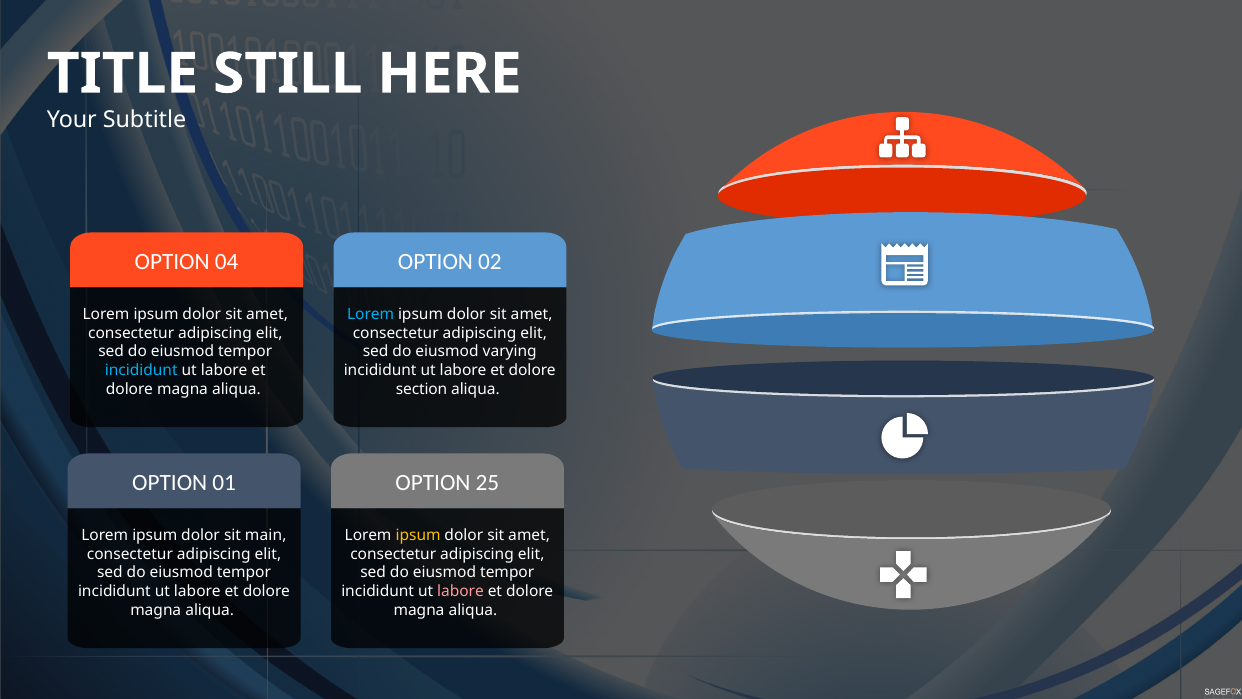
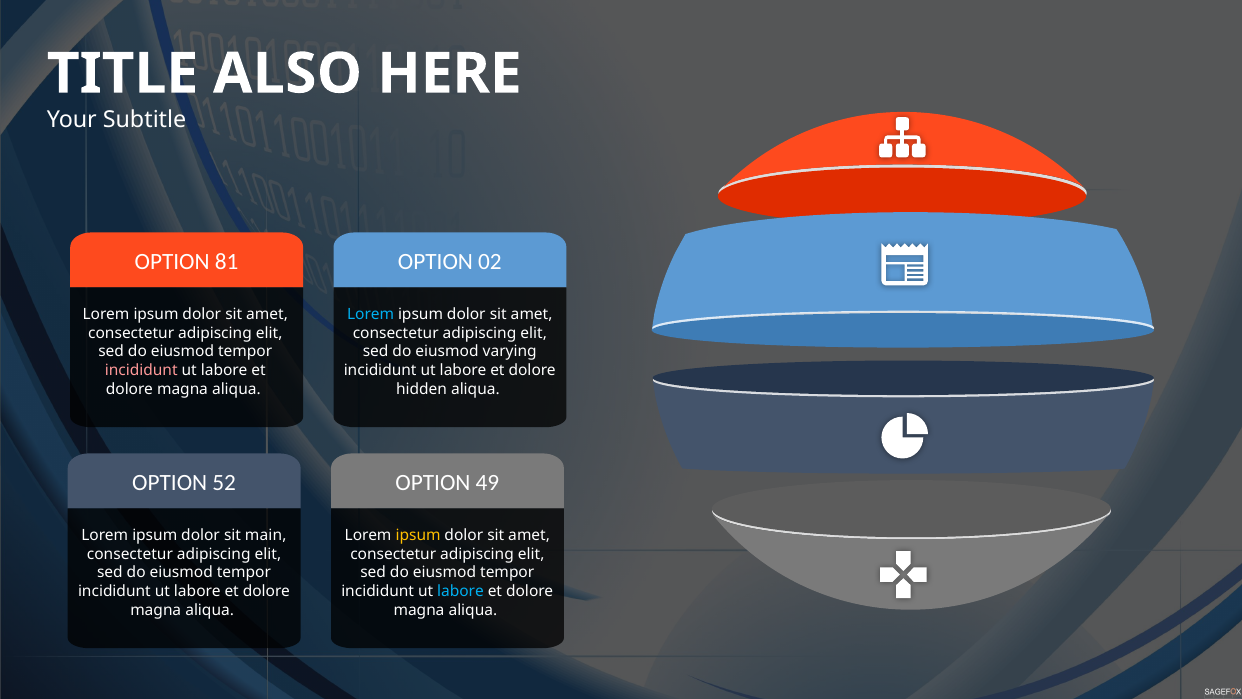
STILL: STILL -> ALSO
04: 04 -> 81
incididunt at (141, 370) colour: light blue -> pink
section: section -> hidden
01: 01 -> 52
25: 25 -> 49
labore at (461, 591) colour: pink -> light blue
